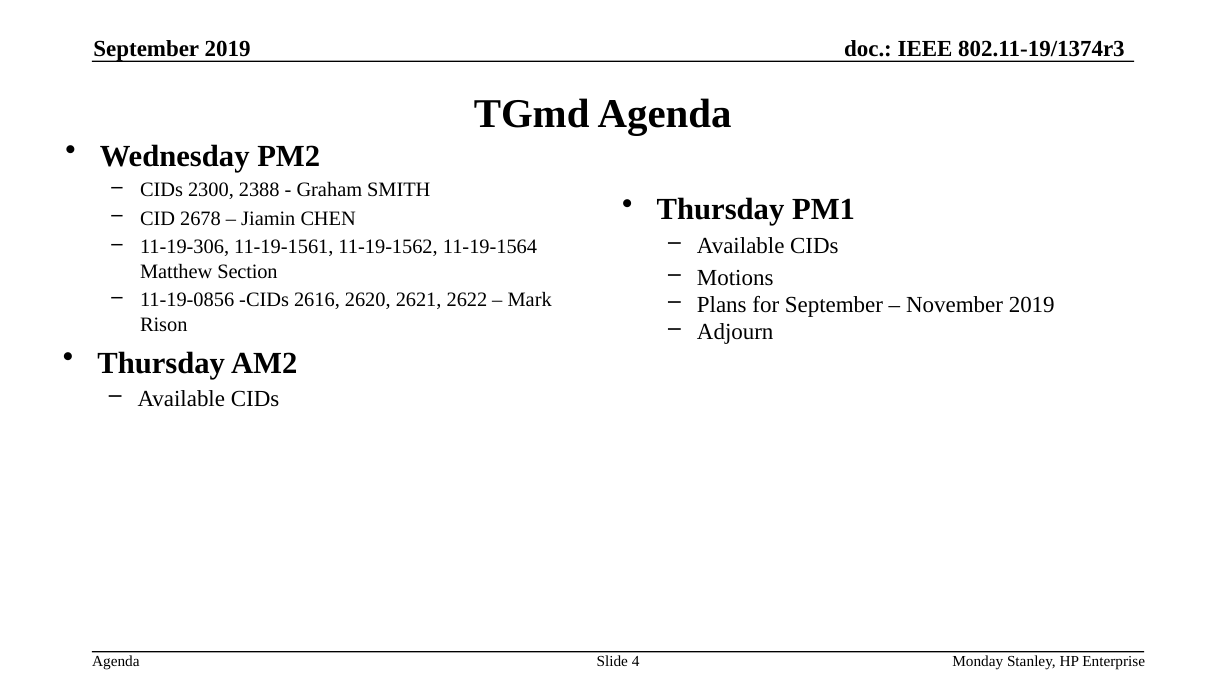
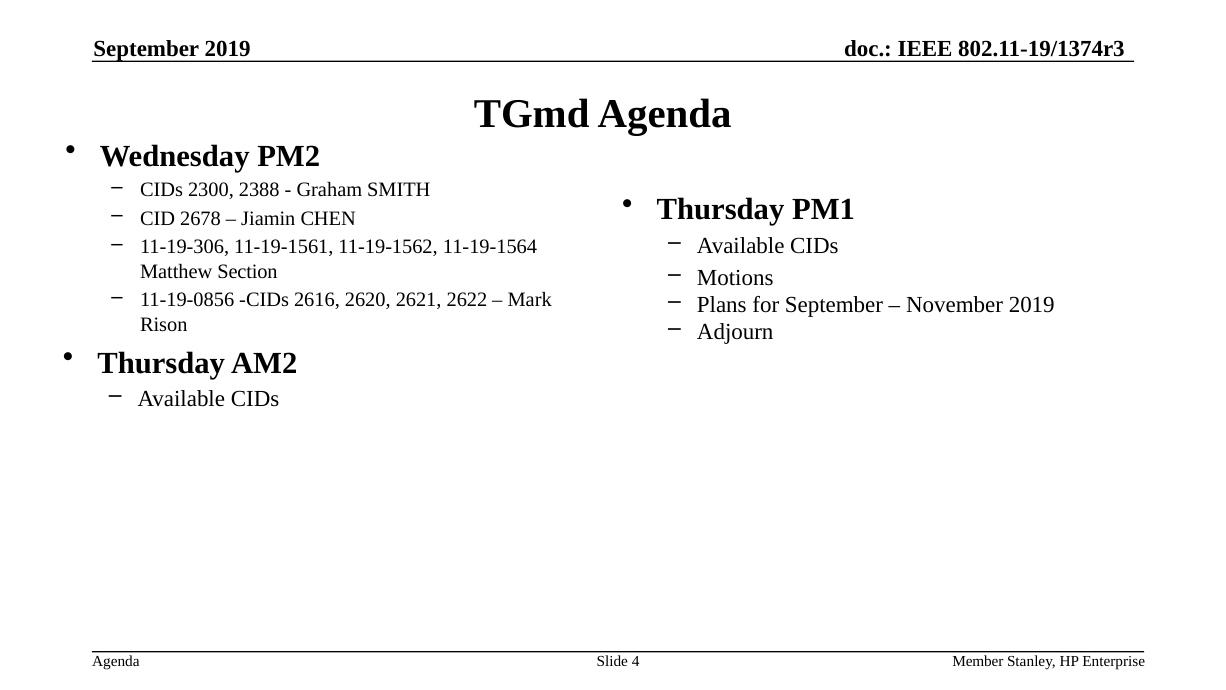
Monday: Monday -> Member
